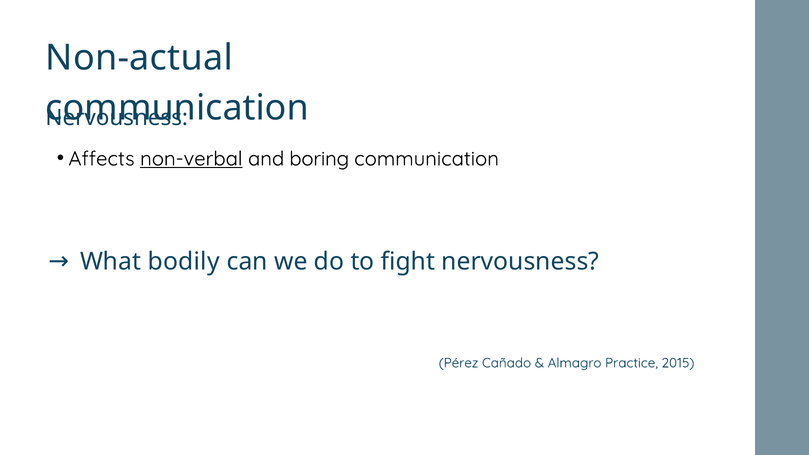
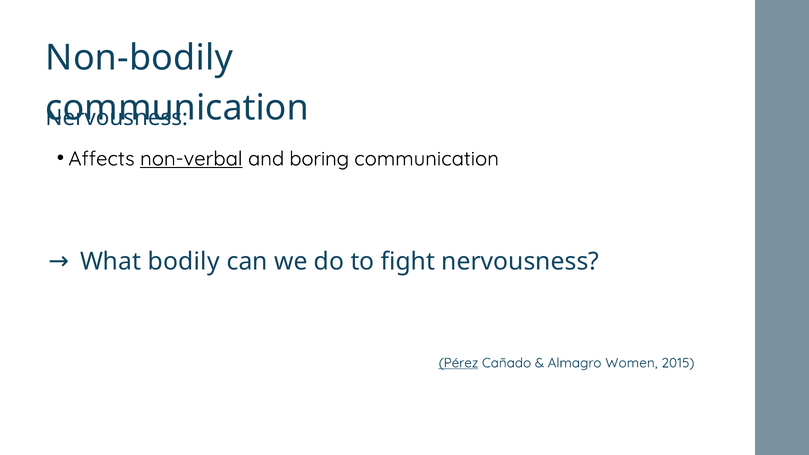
Non-actual: Non-actual -> Non-bodily
Pérez underline: none -> present
Practice: Practice -> Women
